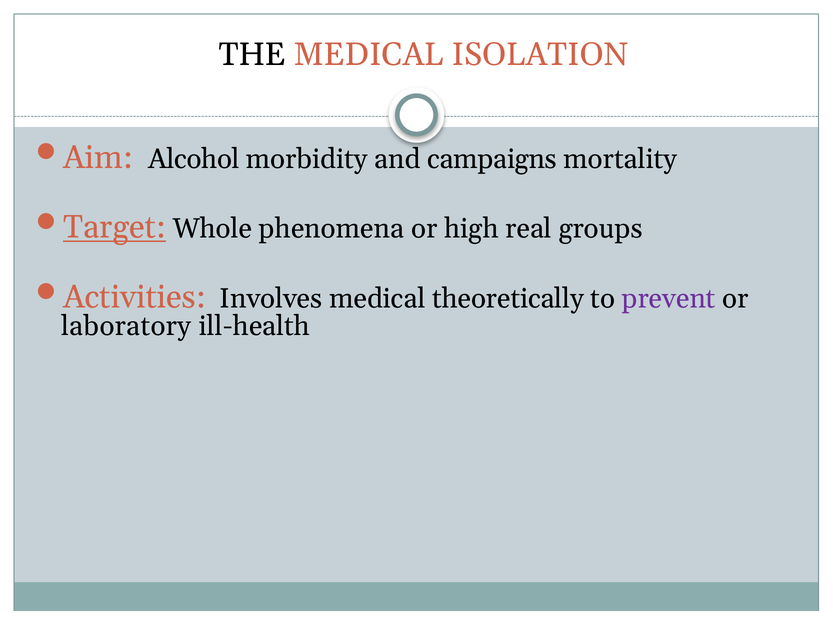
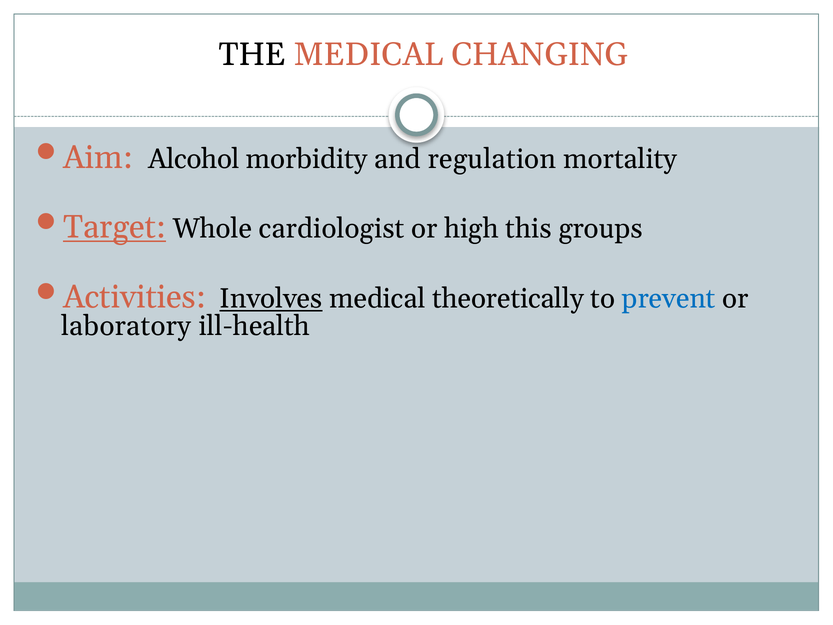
ISOLATION: ISOLATION -> CHANGING
campaigns: campaigns -> regulation
phenomena: phenomena -> cardiologist
real: real -> this
Involves underline: none -> present
prevent colour: purple -> blue
